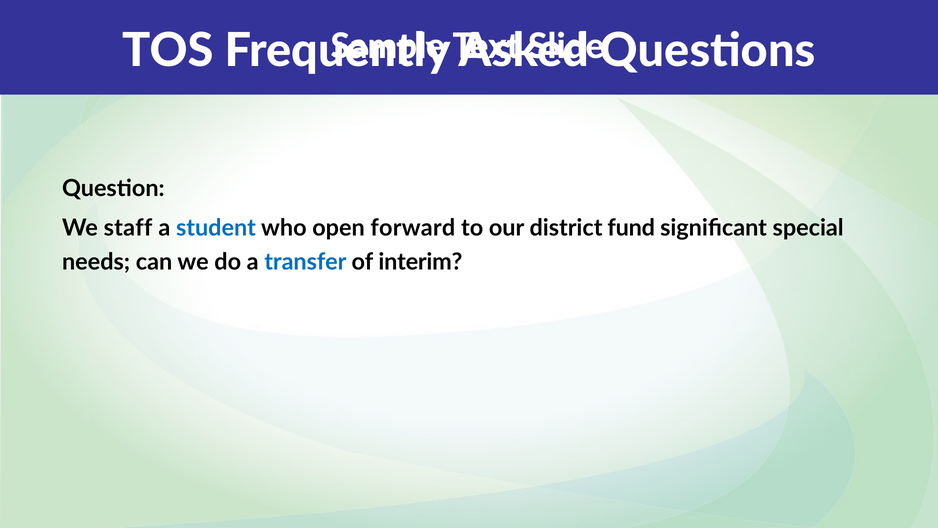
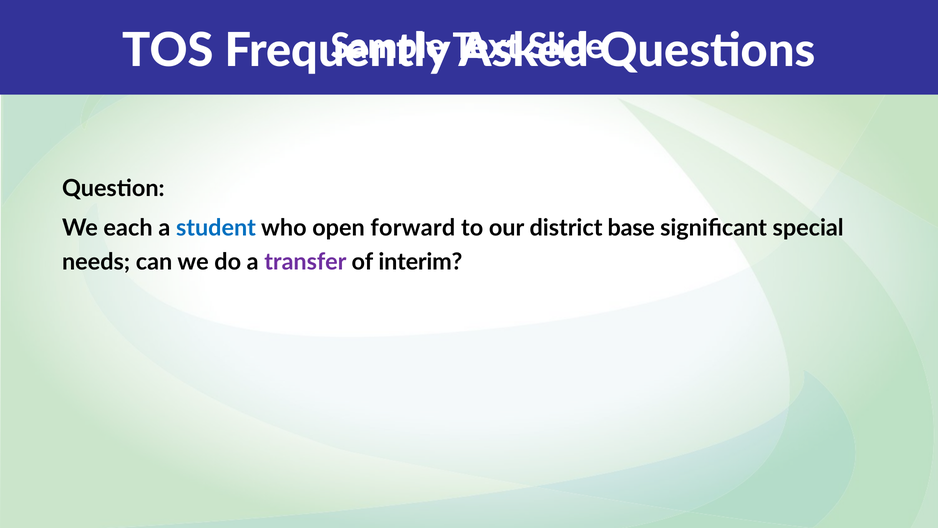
staff: staff -> each
fund: fund -> base
transfer colour: blue -> purple
